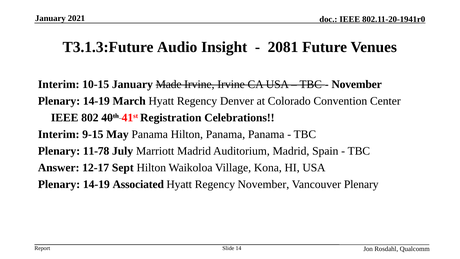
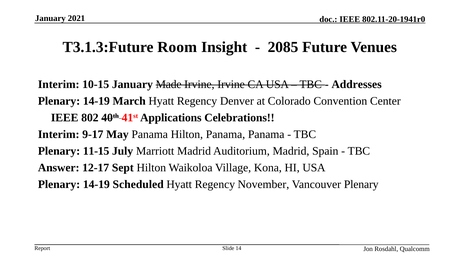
Audio: Audio -> Room
2081: 2081 -> 2085
November at (357, 84): November -> Addresses
Registration: Registration -> Applications
9-15: 9-15 -> 9-17
11-78: 11-78 -> 11-15
Associated: Associated -> Scheduled
